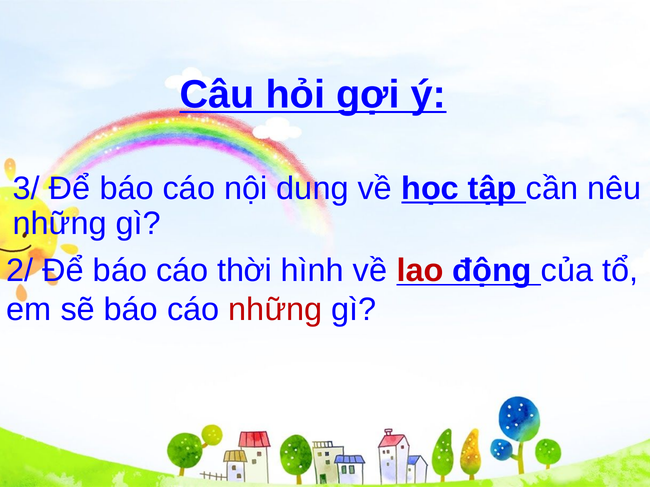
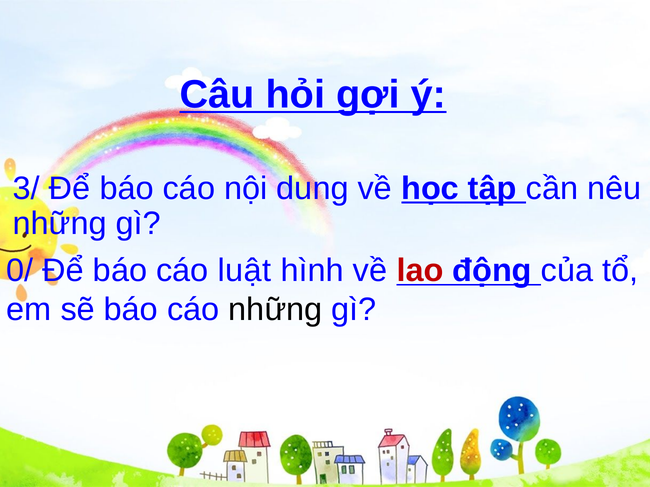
2/: 2/ -> 0/
thời: thời -> luật
những at (275, 310) colour: red -> black
